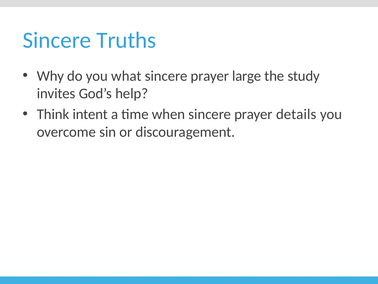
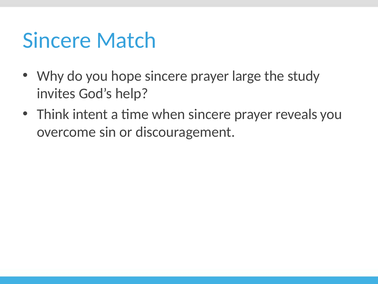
Truths: Truths -> Match
what: what -> hope
details: details -> reveals
